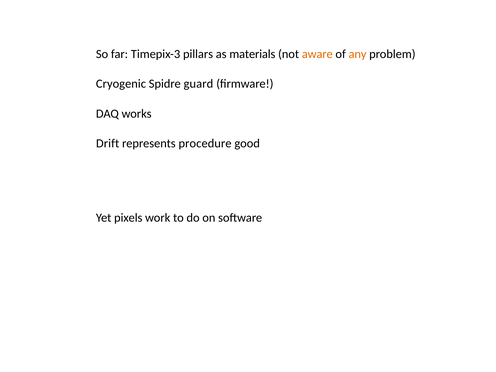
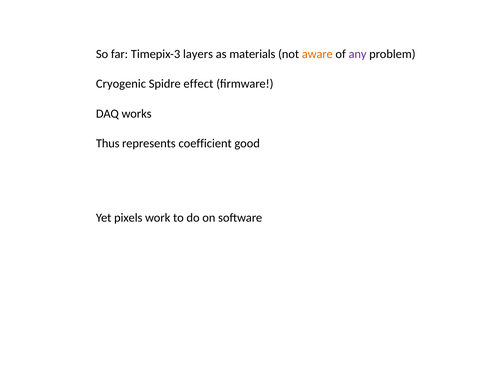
pillars: pillars -> layers
any colour: orange -> purple
guard: guard -> effect
Drift: Drift -> Thus
procedure: procedure -> coefficient
